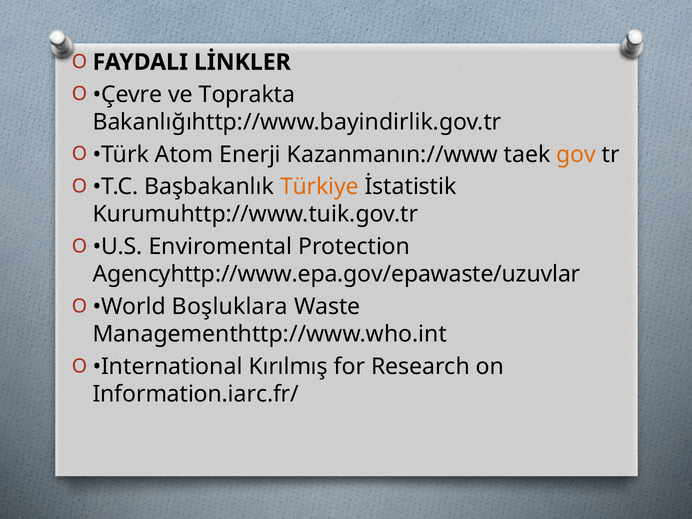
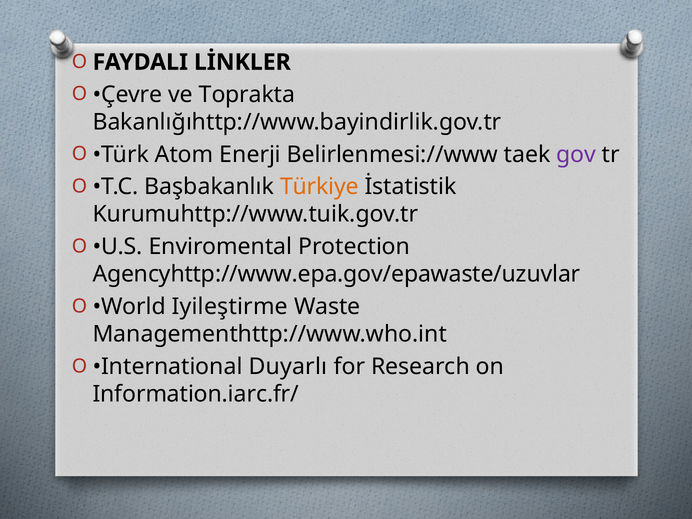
Kazanmanın://www: Kazanmanın://www -> Belirlenmesi://www
gov colour: orange -> purple
Boşluklara: Boşluklara -> Iyileştirme
Kırılmış: Kırılmış -> Duyarlı
